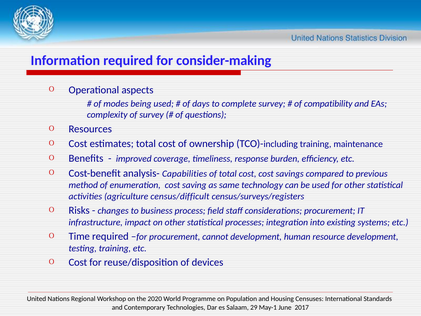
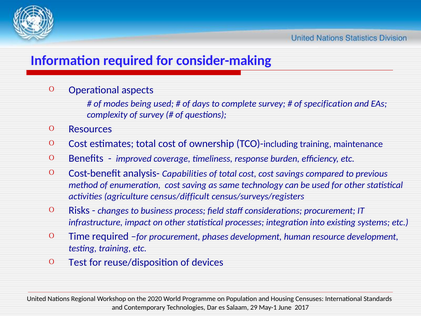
compatibility: compatibility -> specification
cannot: cannot -> phases
Cost at (78, 262): Cost -> Test
